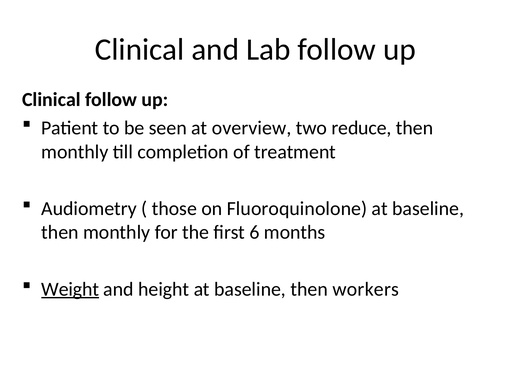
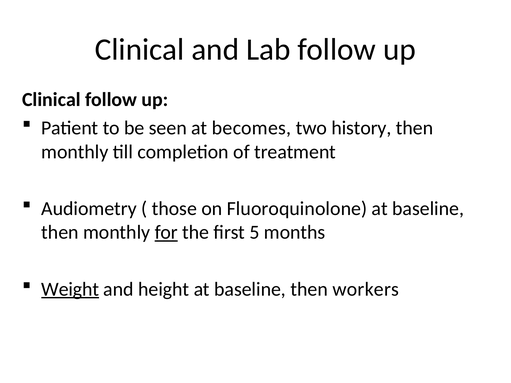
overview: overview -> becomes
reduce: reduce -> history
for underline: none -> present
6: 6 -> 5
